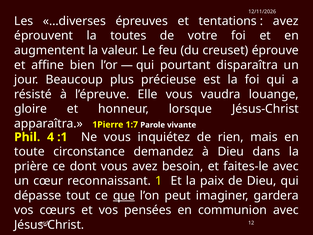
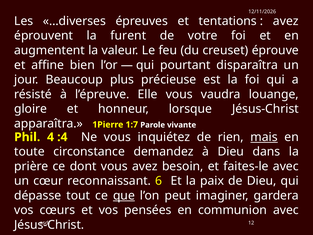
toutes: toutes -> furent
:1: :1 -> :4
mais underline: none -> present
1: 1 -> 6
